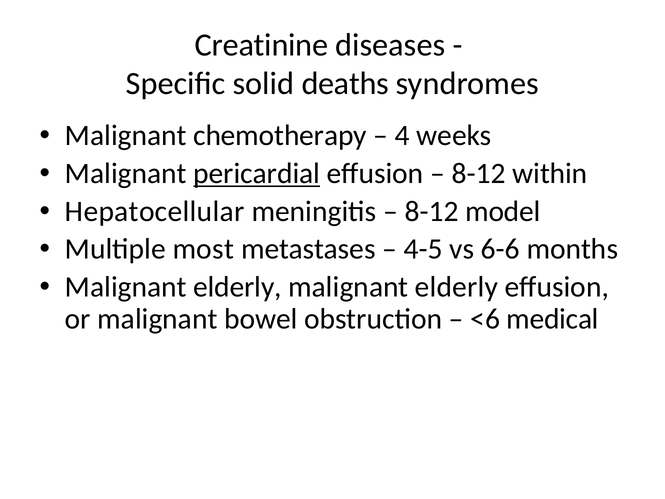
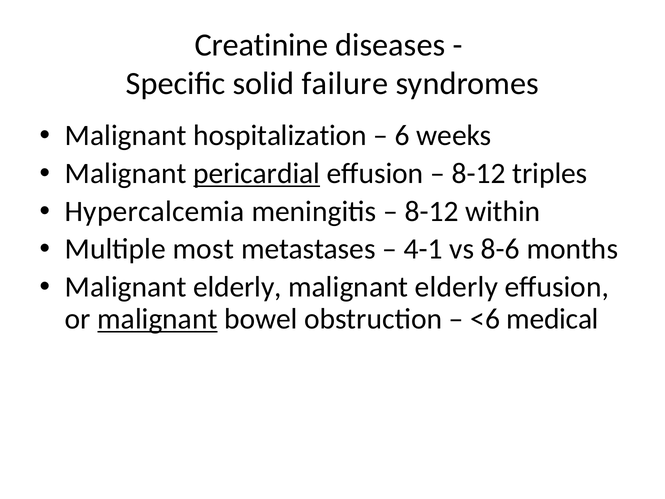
deaths: deaths -> failure
chemotherapy: chemotherapy -> hospitalization
4: 4 -> 6
within: within -> triples
Hepatocellular: Hepatocellular -> Hypercalcemia
model: model -> within
4-5: 4-5 -> 4-1
6-6: 6-6 -> 8-6
malignant at (157, 319) underline: none -> present
